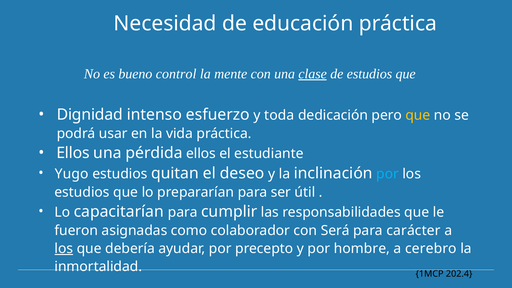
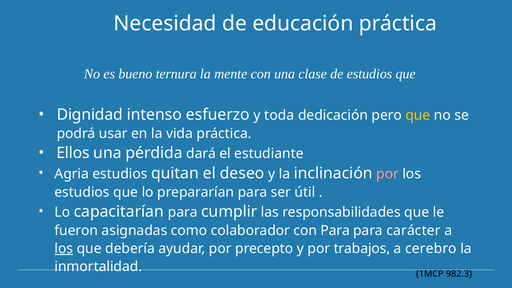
control: control -> ternura
clase underline: present -> none
pérdida ellos: ellos -> dará
Yugo: Yugo -> Agria
por at (388, 174) colour: light blue -> pink
con Será: Será -> Para
hombre: hombre -> trabajos
202.4: 202.4 -> 982.3
